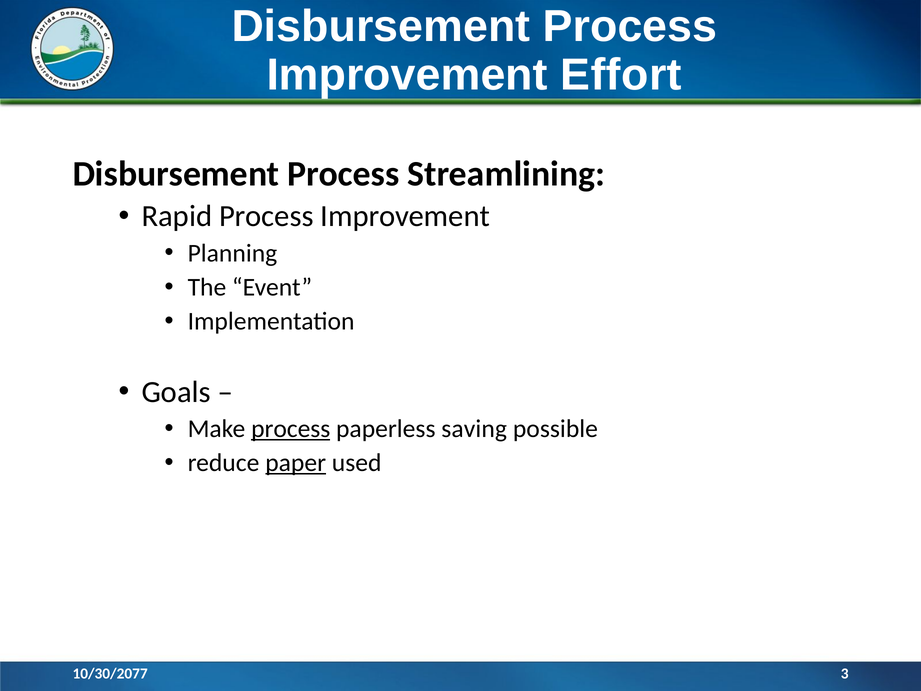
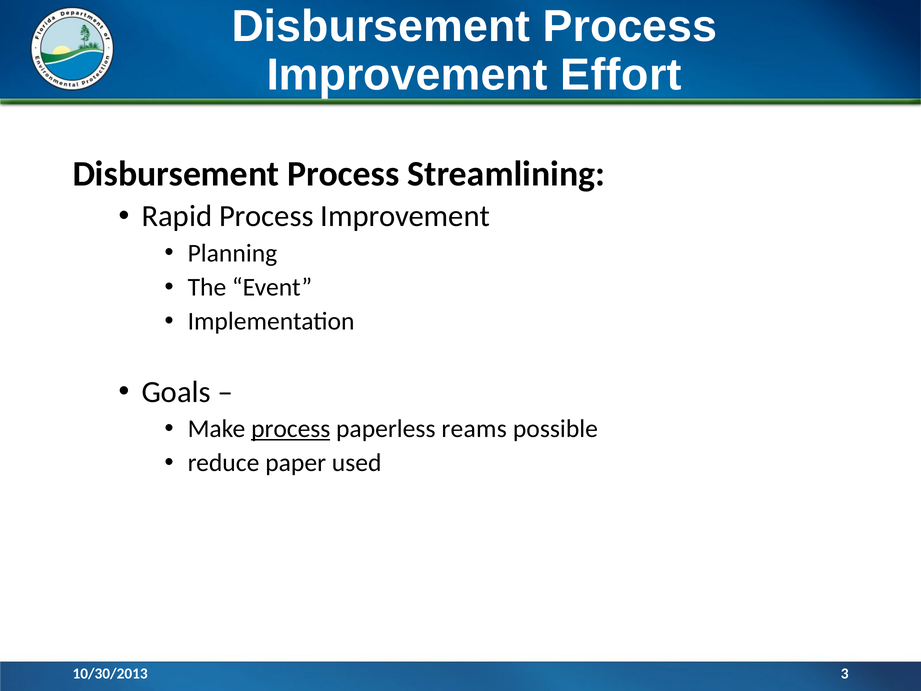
saving: saving -> reams
paper underline: present -> none
10/30/2077: 10/30/2077 -> 10/30/2013
